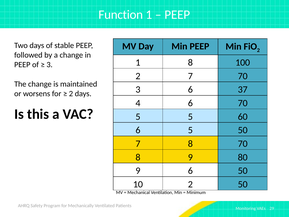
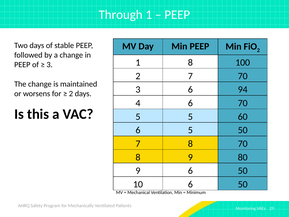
Function: Function -> Through
37: 37 -> 94
10 2: 2 -> 6
